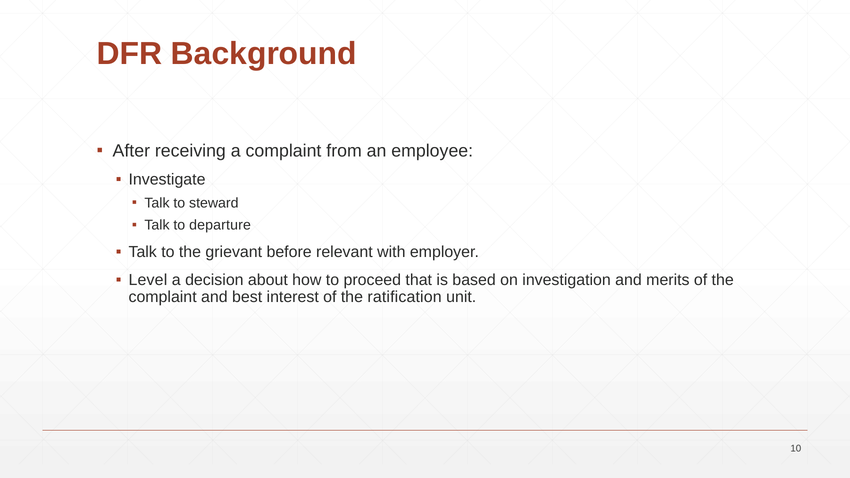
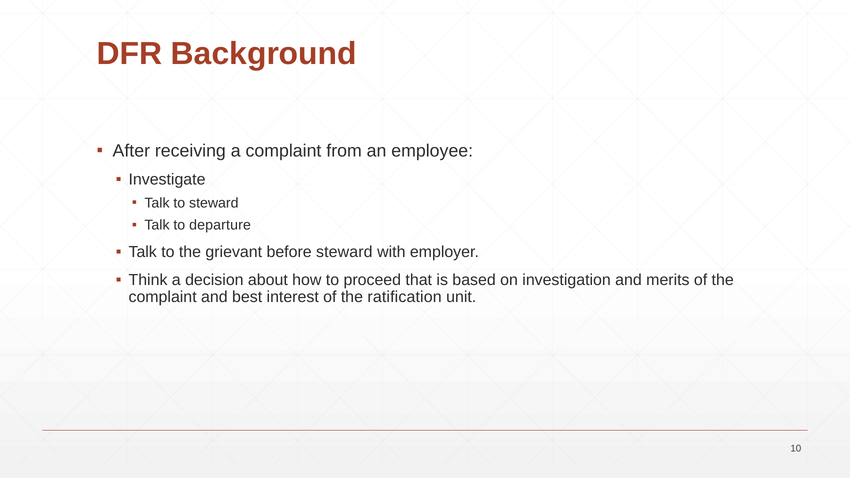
before relevant: relevant -> steward
Level: Level -> Think
